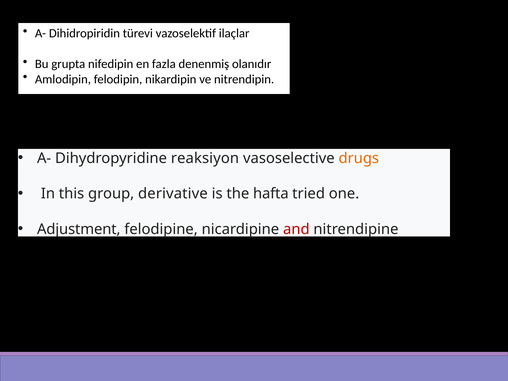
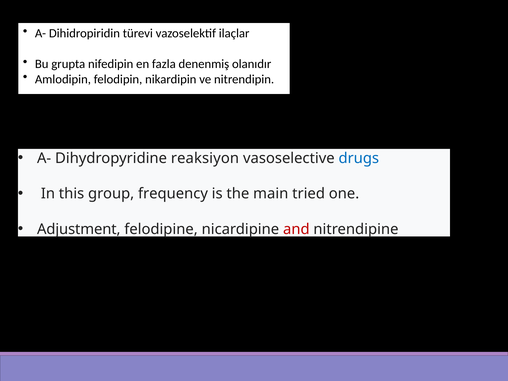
drugs colour: orange -> blue
derivative: derivative -> frequency
hafta: hafta -> main
